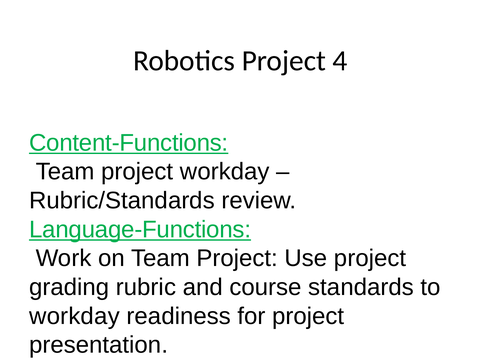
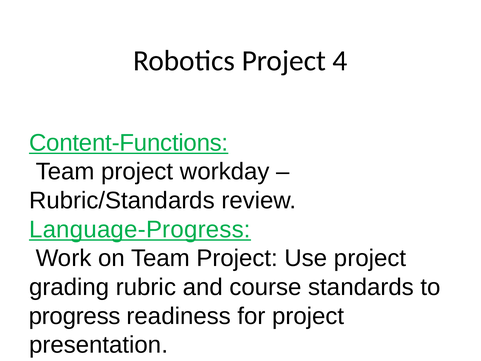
Language-Functions: Language-Functions -> Language-Progress
workday at (74, 316): workday -> progress
